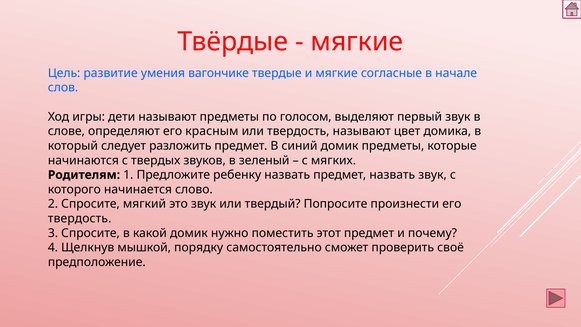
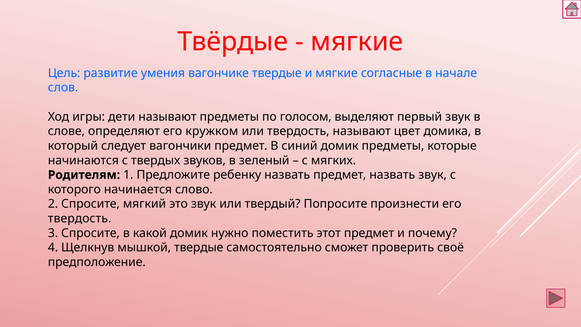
красным: красным -> кружком
разложить: разложить -> вагончики
мышкой порядку: порядку -> твердые
